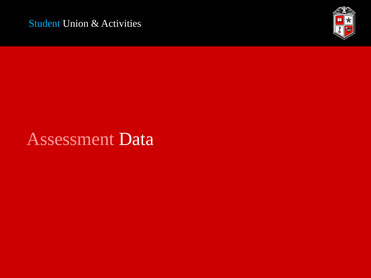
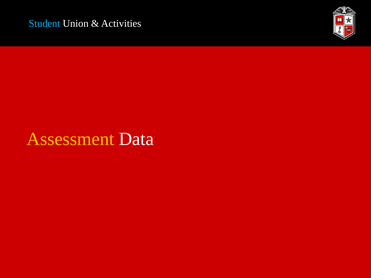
Assessment colour: pink -> yellow
